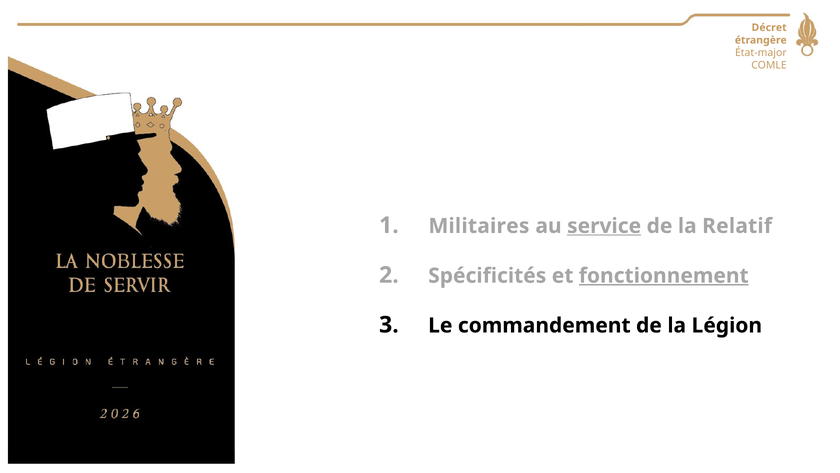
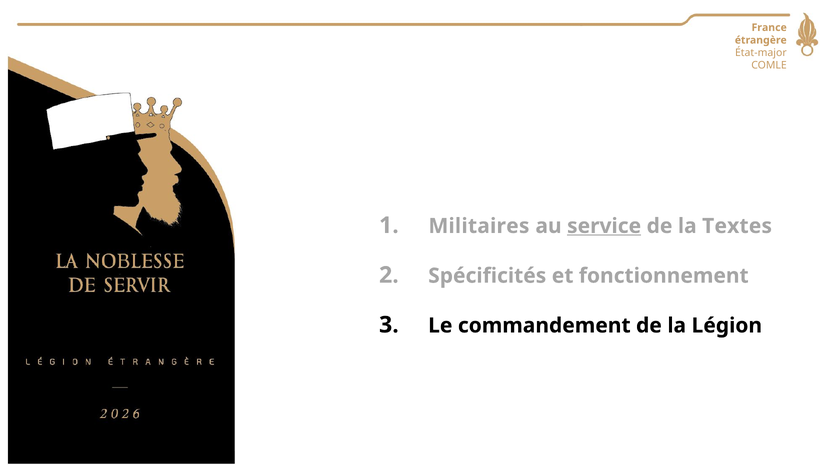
Décret: Décret -> France
Relatif: Relatif -> Textes
fonctionnement underline: present -> none
